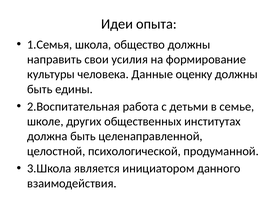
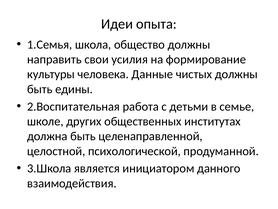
оценку: оценку -> чистых
